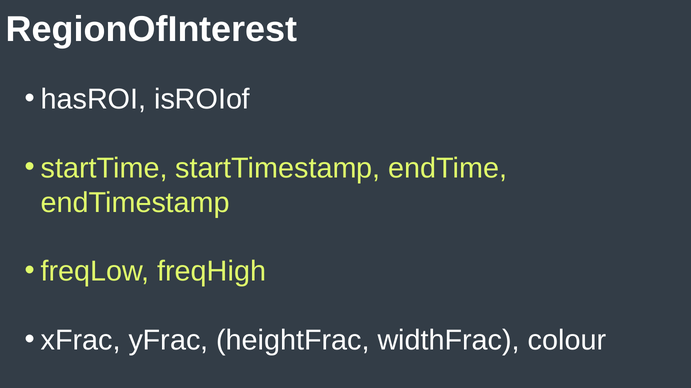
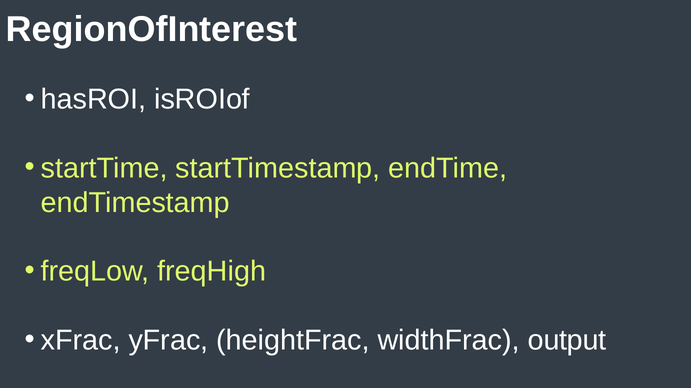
colour: colour -> output
